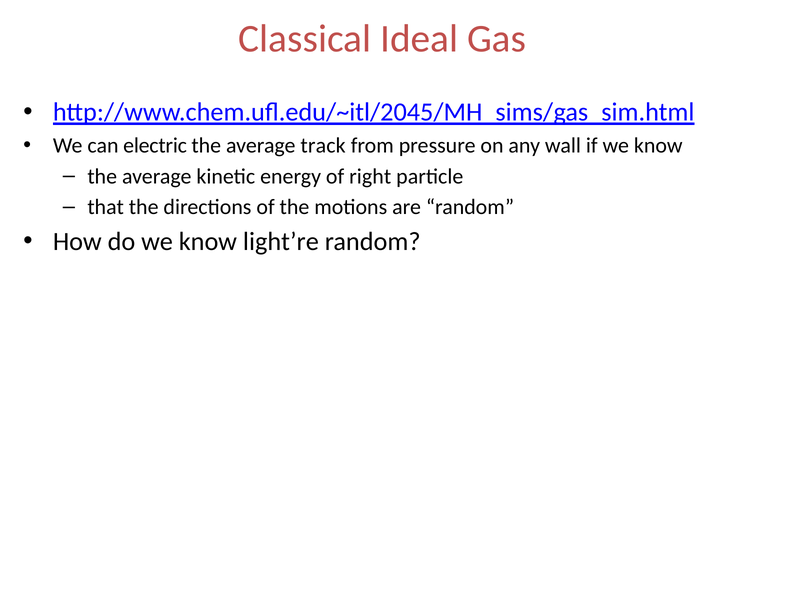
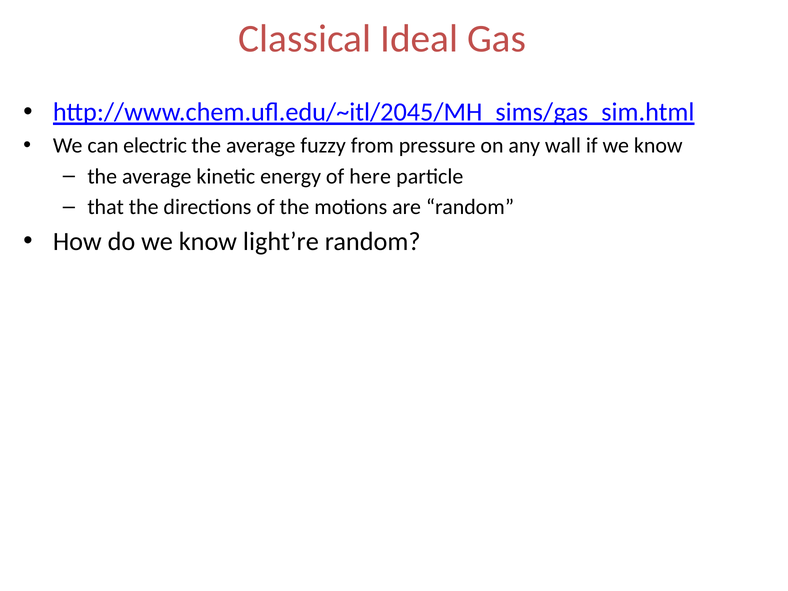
track: track -> fuzzy
right: right -> here
